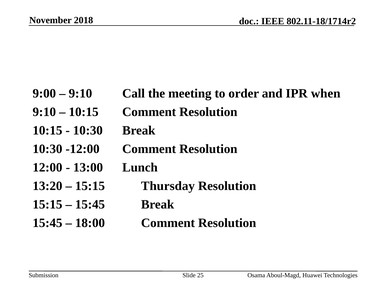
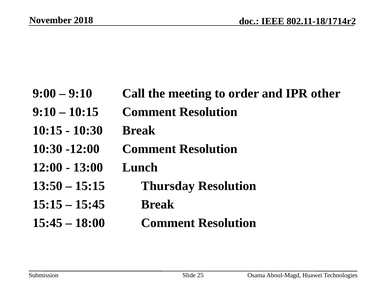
when: when -> other
13:20: 13:20 -> 13:50
